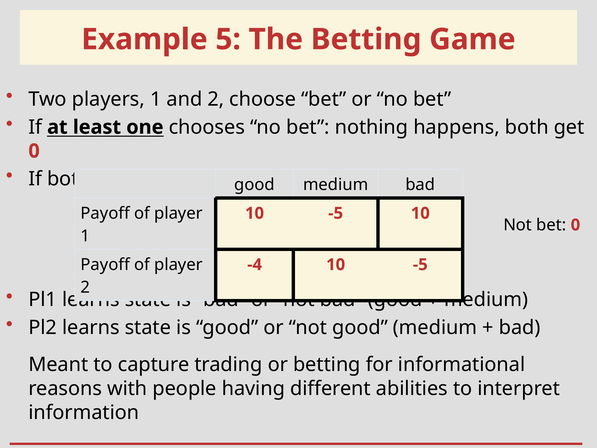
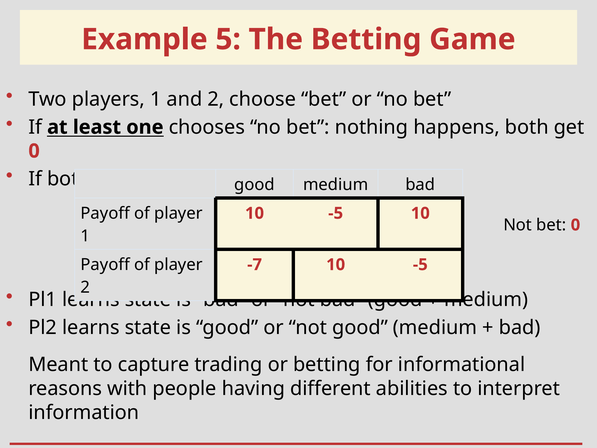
-4: -4 -> -7
